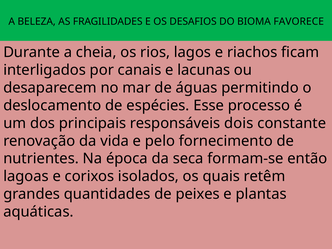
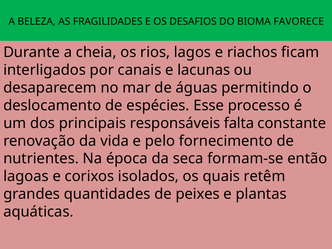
dois: dois -> falta
